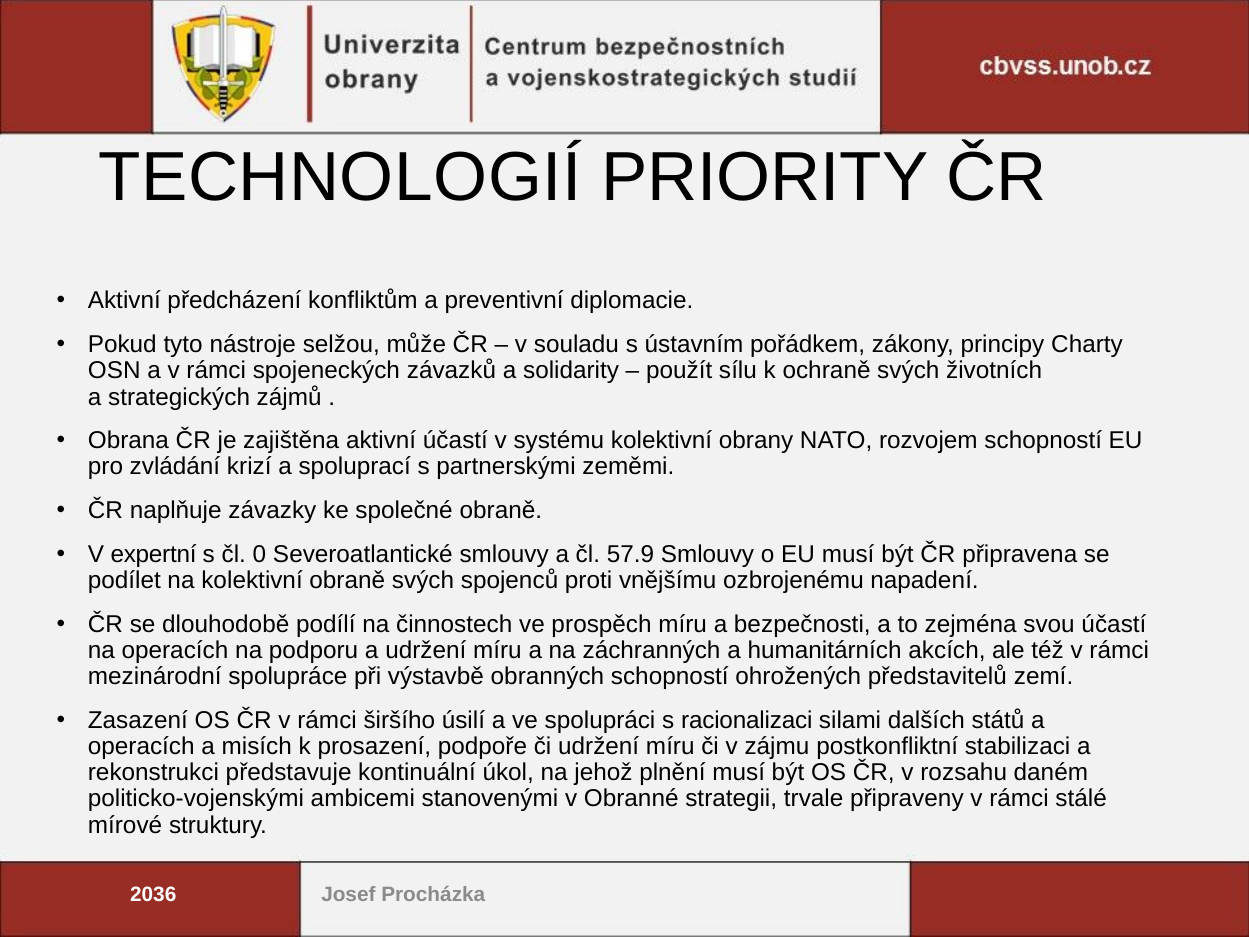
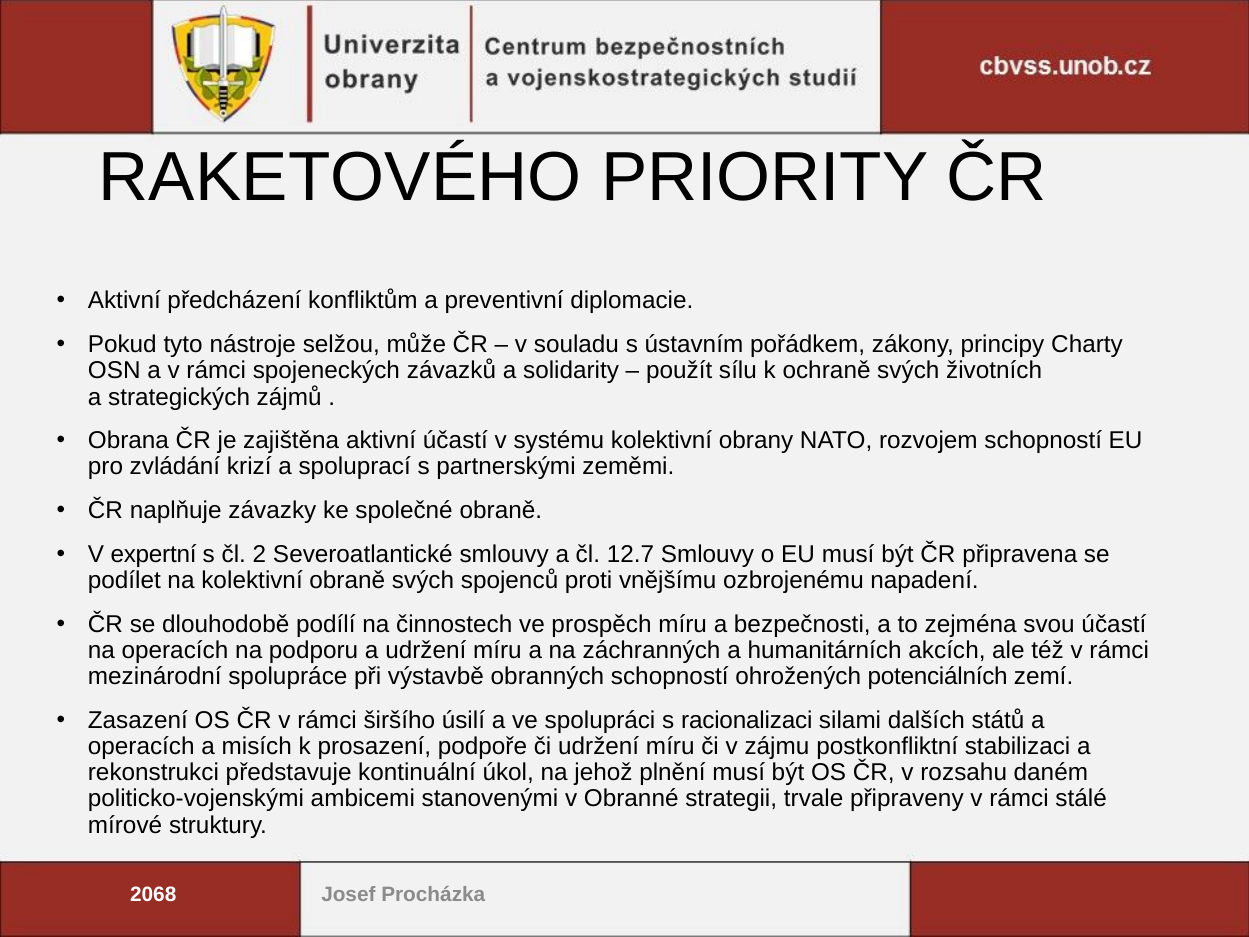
TECHNOLOGIÍ: TECHNOLOGIÍ -> RAKETOVÉHO
0: 0 -> 2
57.9: 57.9 -> 12.7
představitelů: představitelů -> potenciálních
2036: 2036 -> 2068
